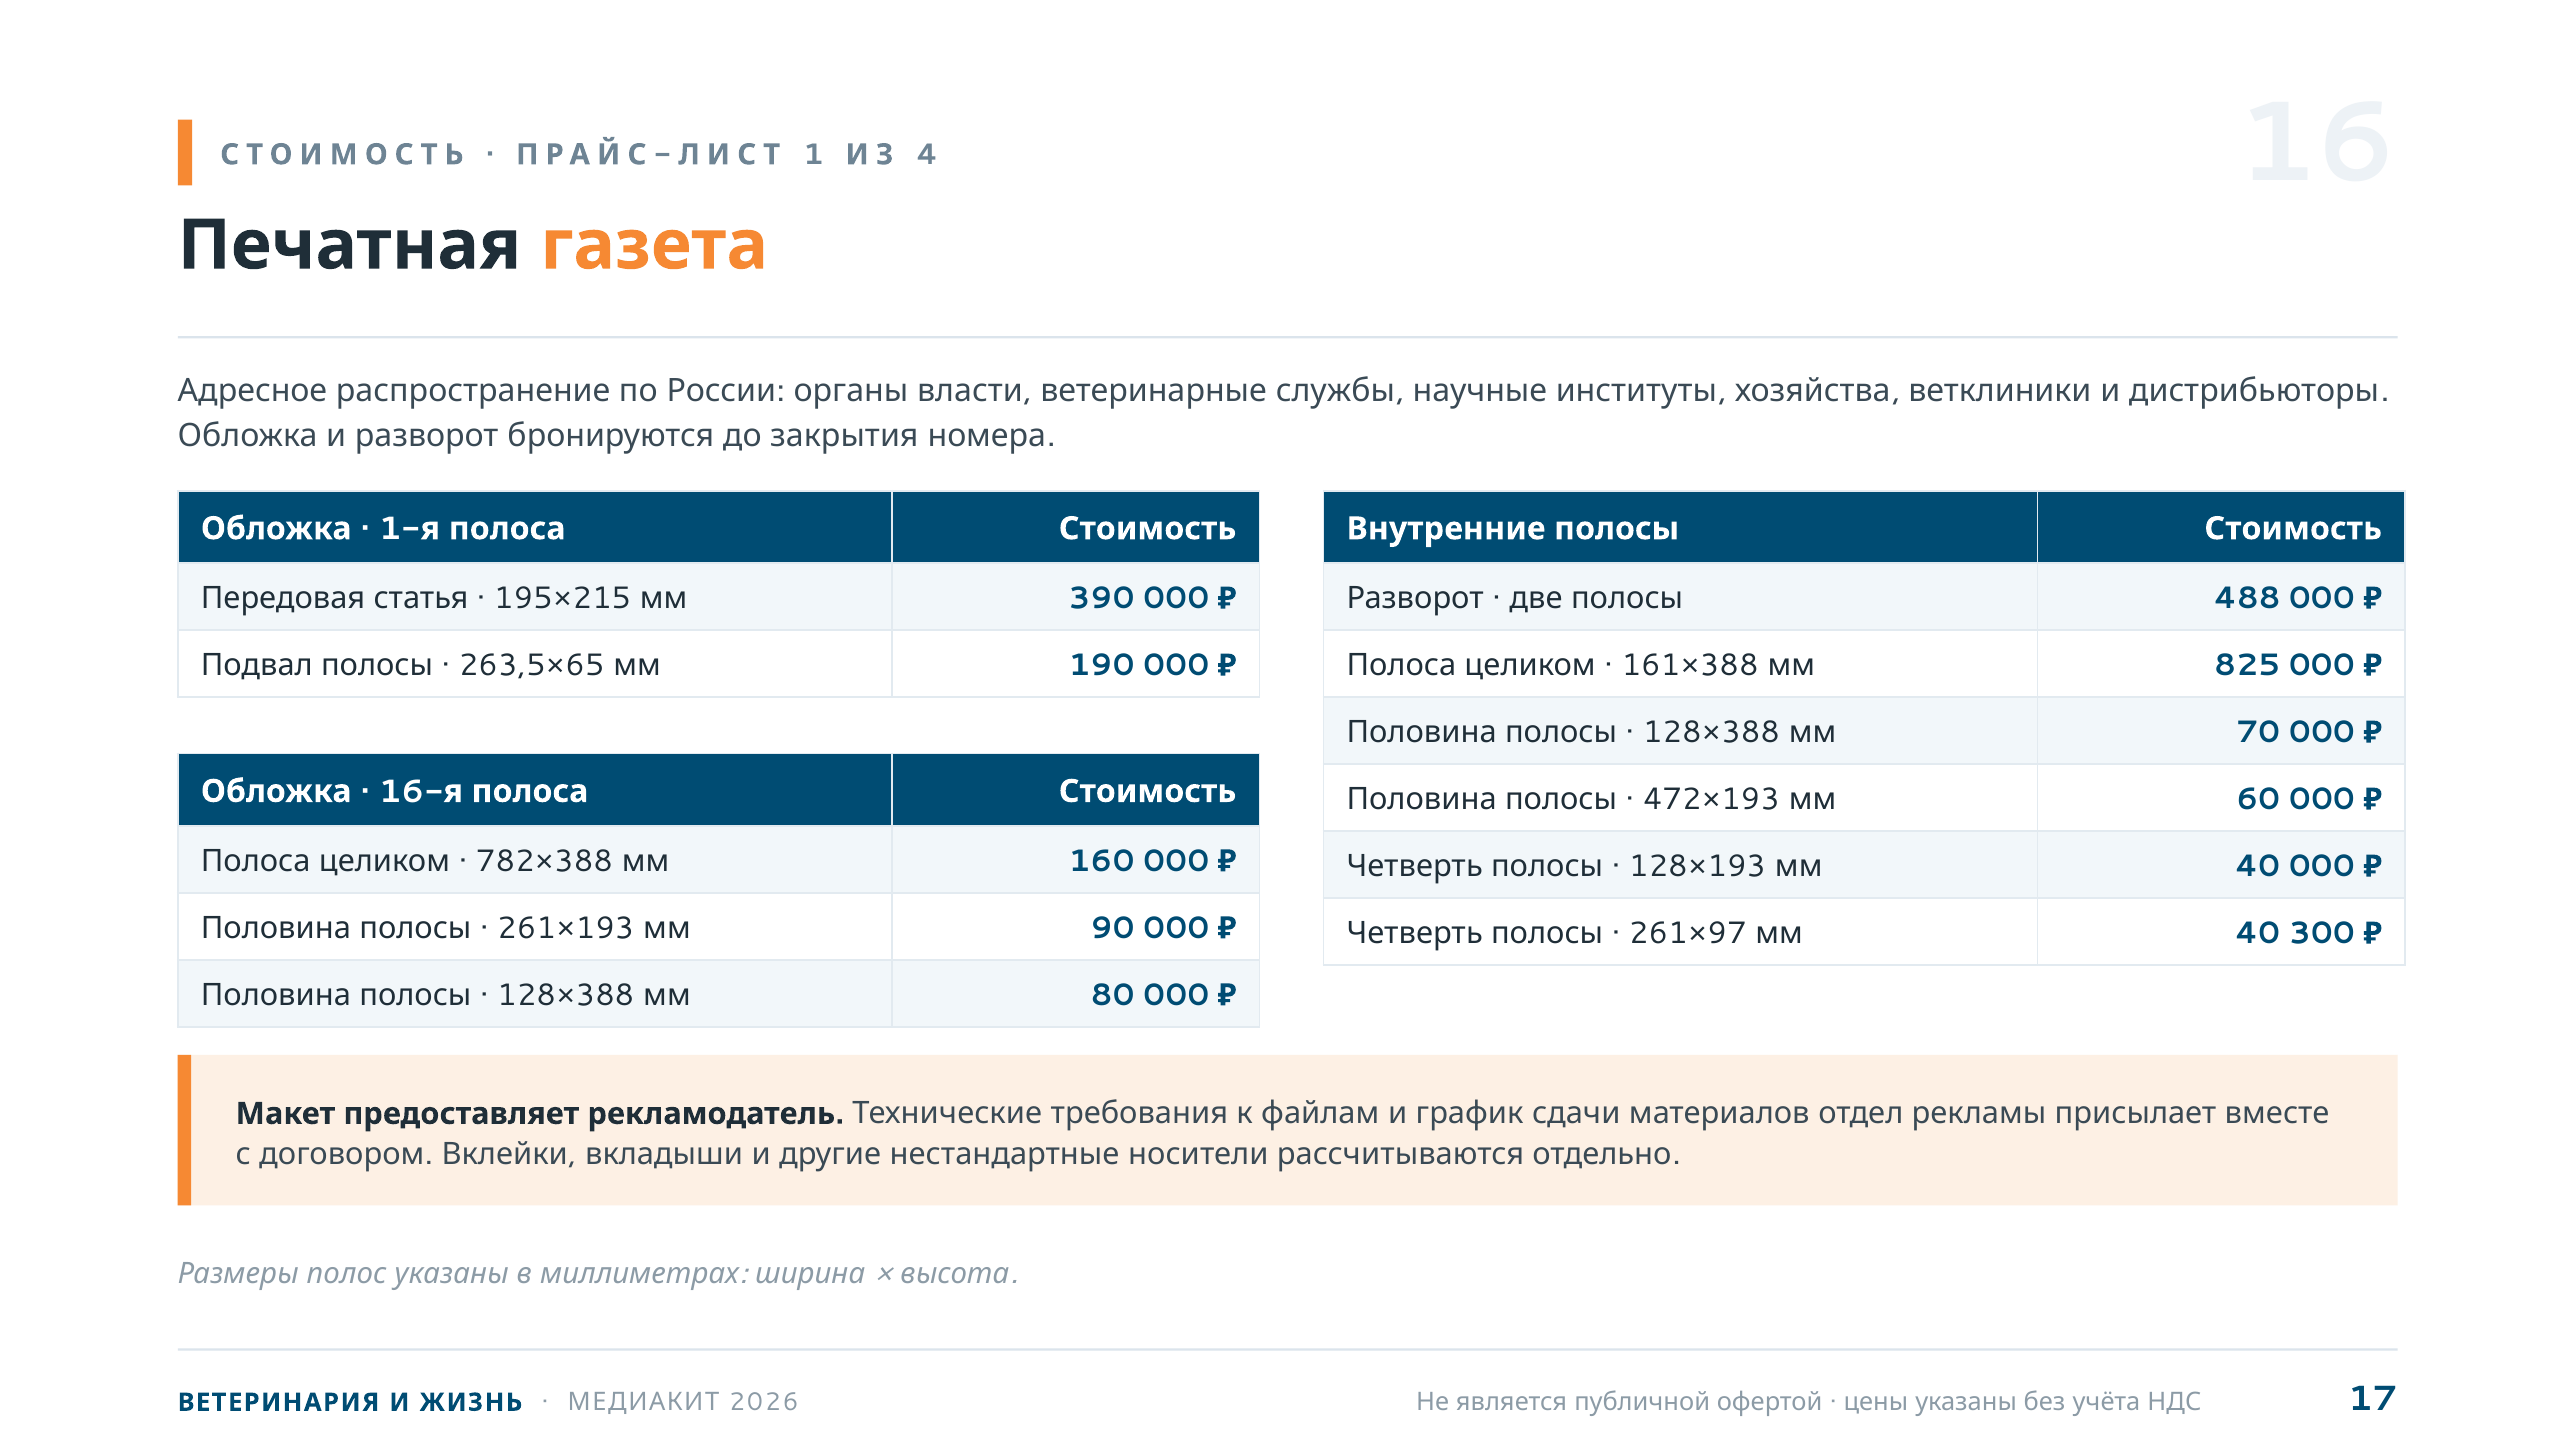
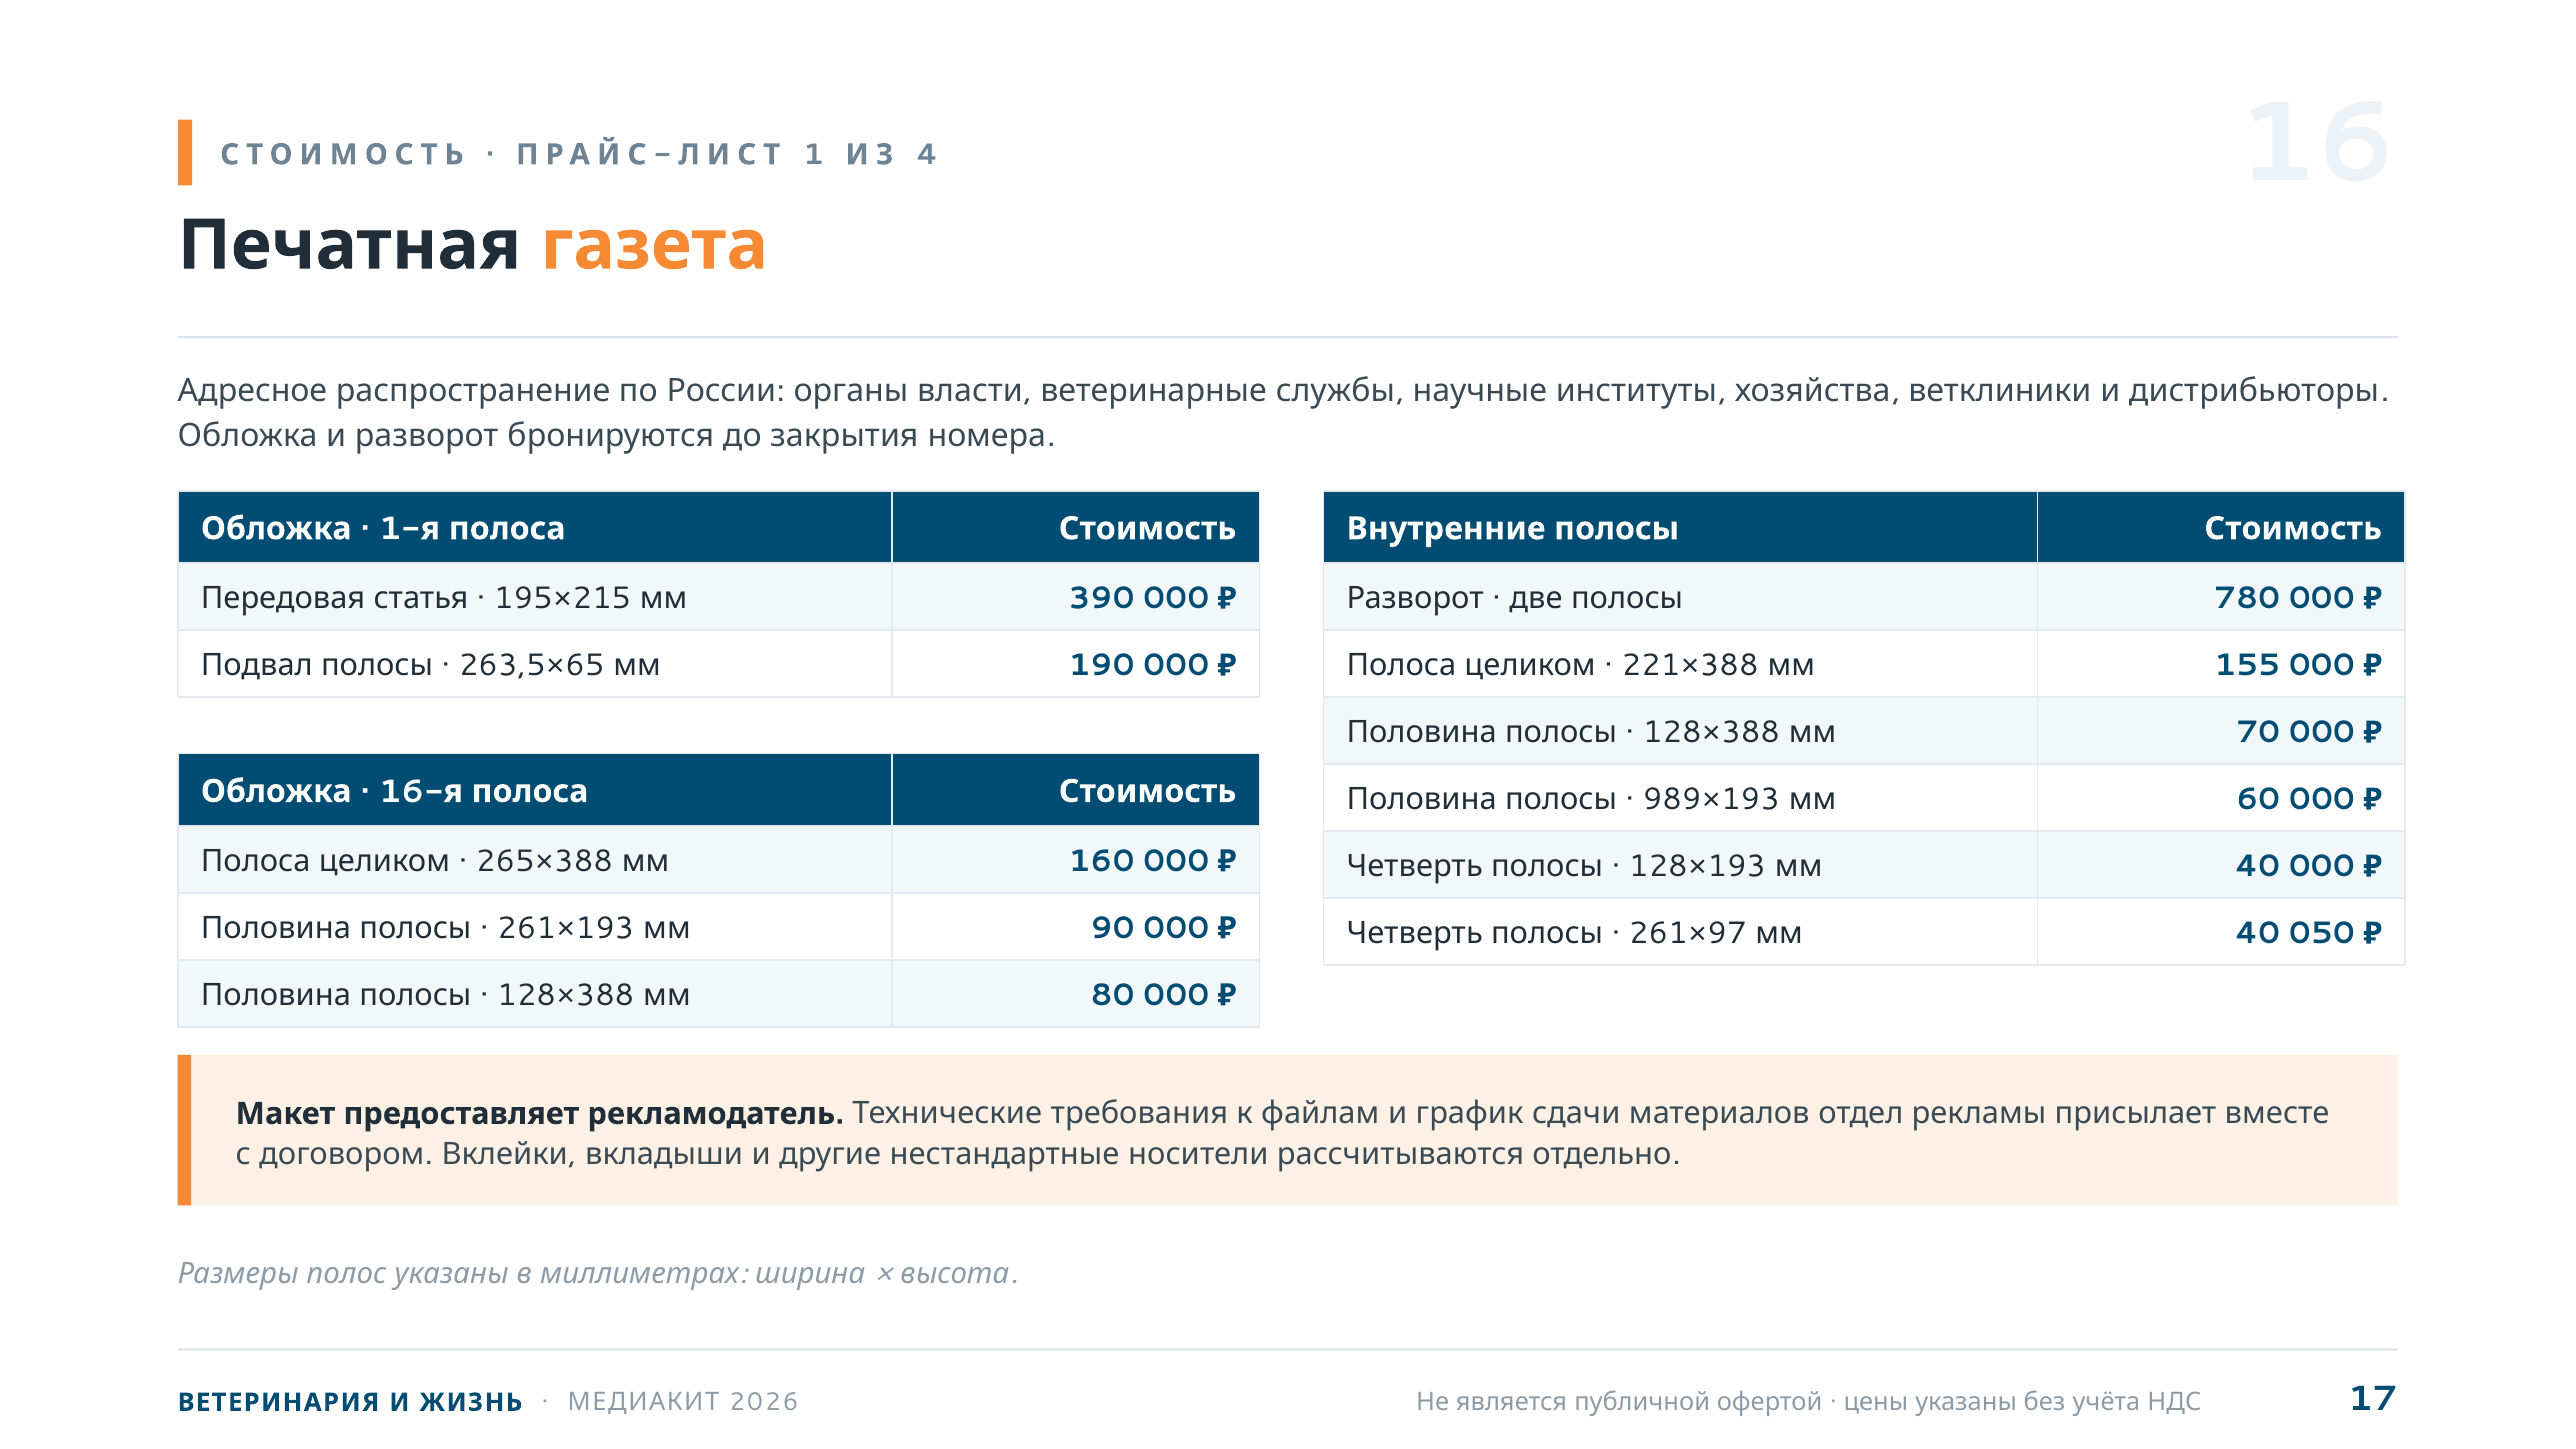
488: 488 -> 780
161×388: 161×388 -> 221×388
825: 825 -> 155
472×193: 472×193 -> 989×193
782×388: 782×388 -> 265×388
300: 300 -> 050
